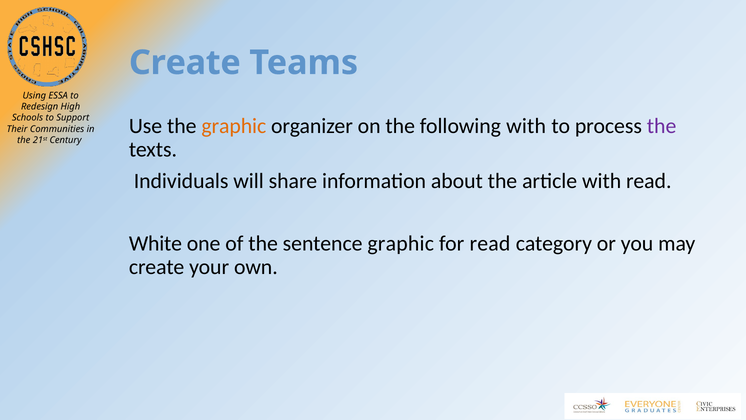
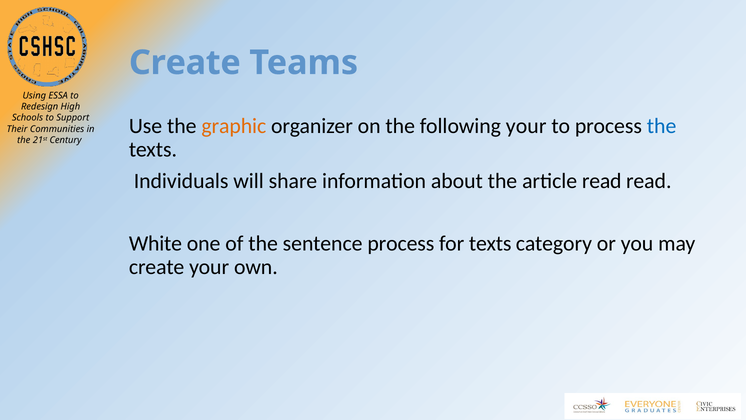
following with: with -> your
the at (662, 126) colour: purple -> blue
article with: with -> read
sentence graphic: graphic -> process
for read: read -> texts
